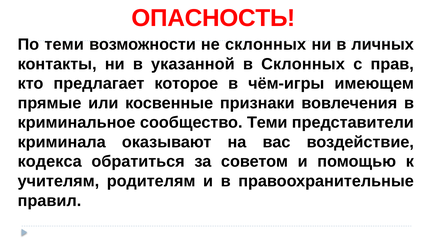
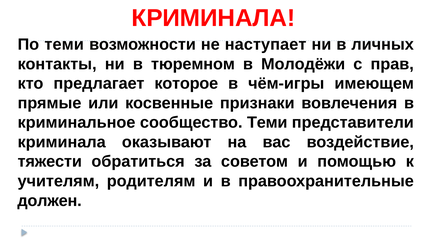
ОПАСНОСТЬ at (213, 18): ОПАСНОСТЬ -> КРИМИНАЛА
не склонных: склонных -> наступает
указанной: указанной -> тюремном
в Склонных: Склонных -> Молодёжи
кодекса: кодекса -> тяжести
правил: правил -> должен
